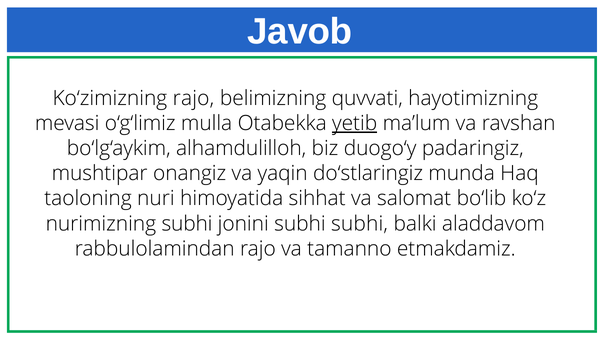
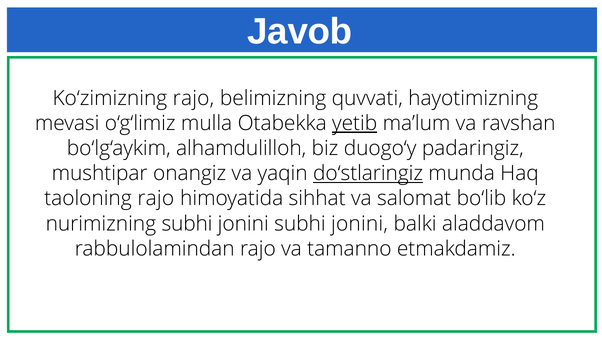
do‘stlaringiz underline: none -> present
taoloning nuri: nuri -> rajo
jonini subhi subhi: subhi -> jonini
